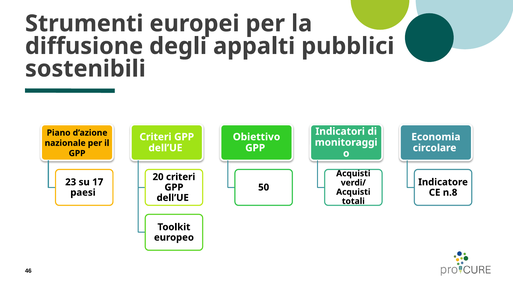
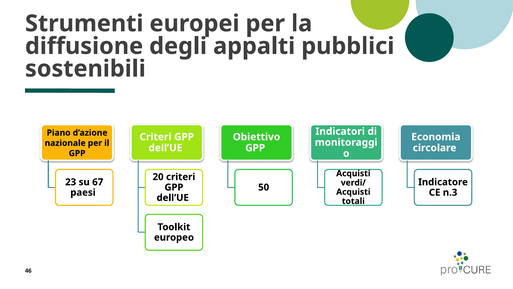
17: 17 -> 67
n.8: n.8 -> n.3
